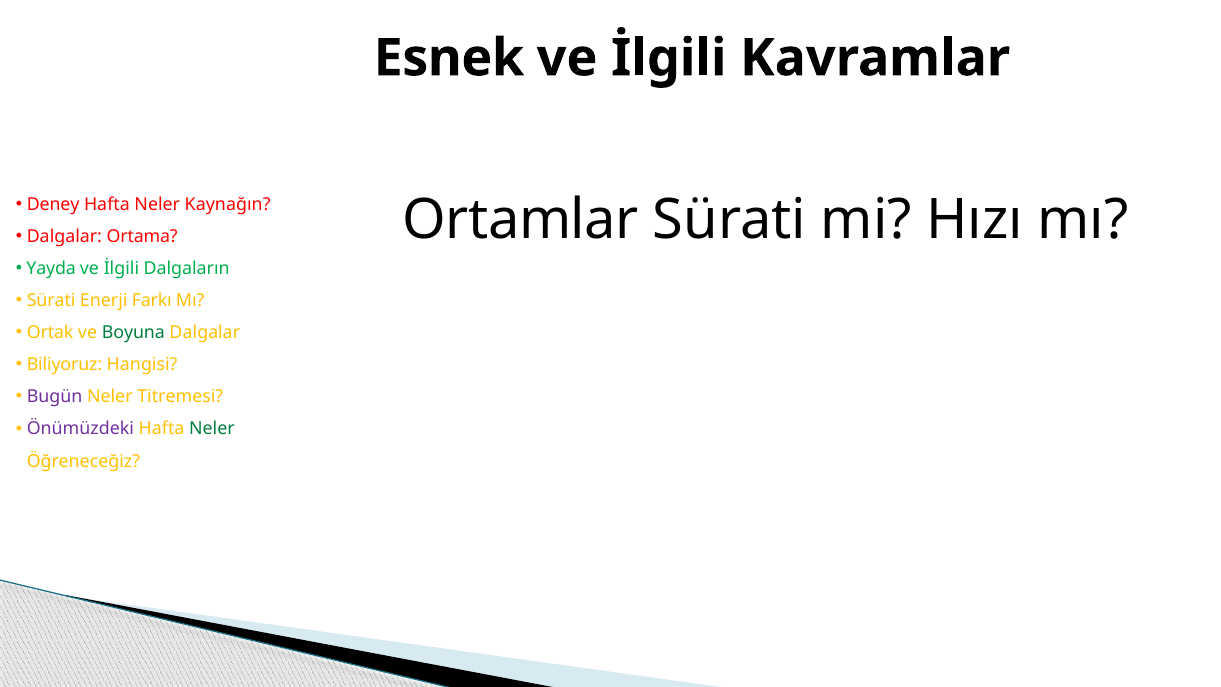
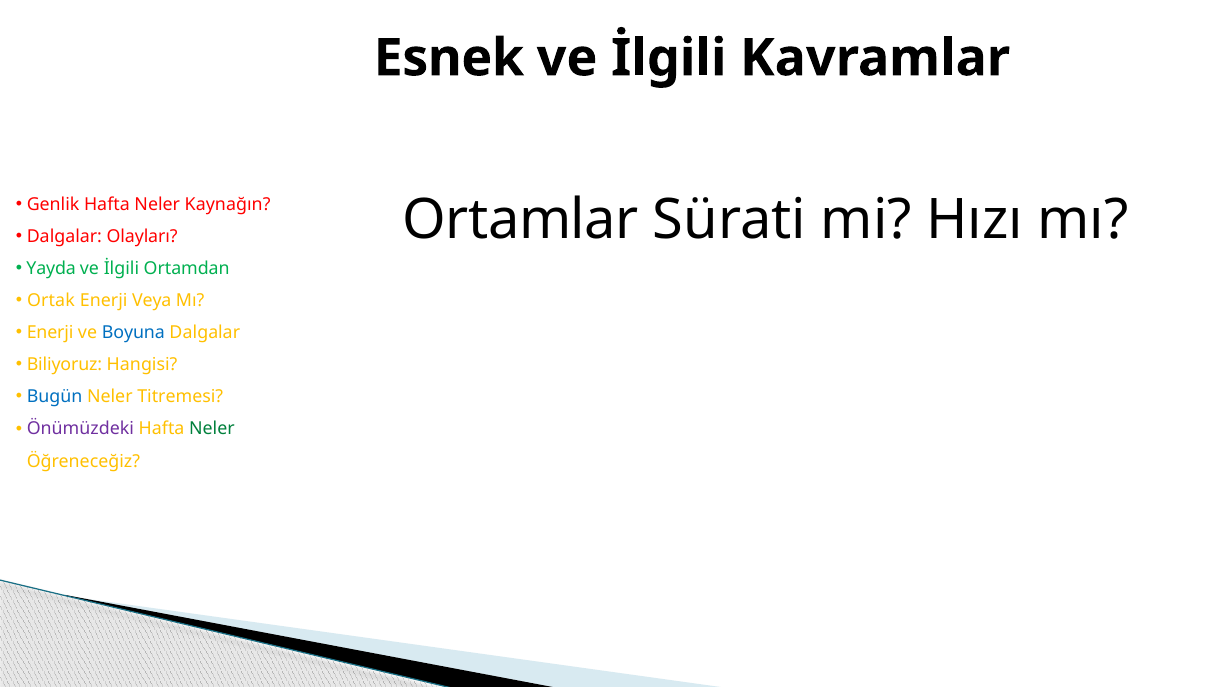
Deney: Deney -> Genlik
Ortama: Ortama -> Olayları
Dalgaların: Dalgaların -> Ortamdan
Sürati at (51, 301): Sürati -> Ortak
Farkı: Farkı -> Veya
Ortak at (50, 333): Ortak -> Enerji
Boyuna colour: green -> blue
Bugün colour: purple -> blue
